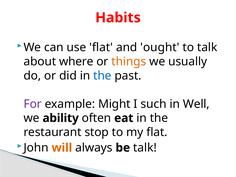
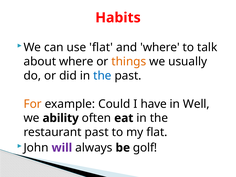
and ought: ought -> where
For colour: purple -> orange
Might: Might -> Could
such: such -> have
restaurant stop: stop -> past
will colour: orange -> purple
be talk: talk -> golf
